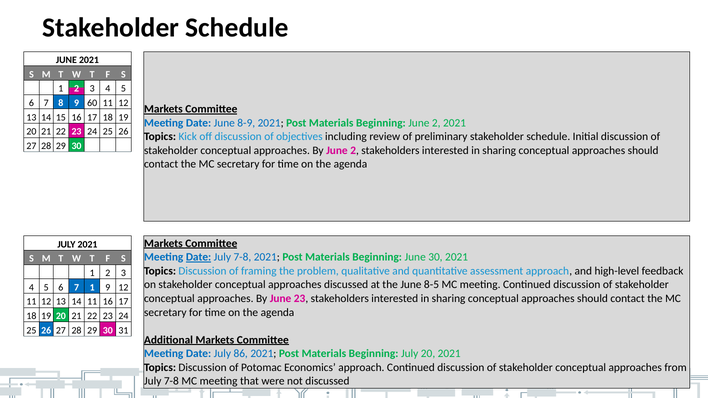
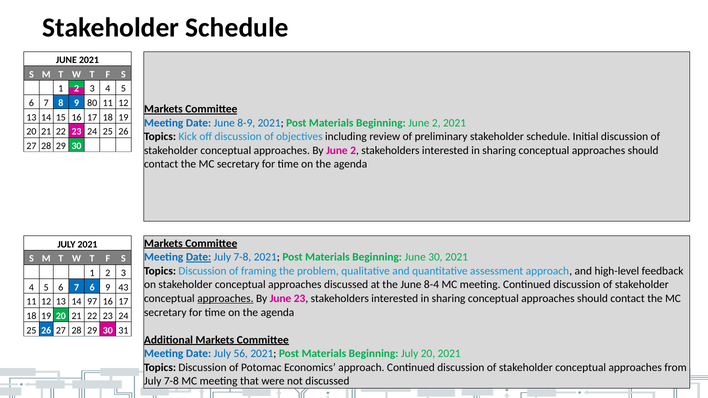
60: 60 -> 80
8-5: 8-5 -> 8-4
7 1: 1 -> 6
9 12: 12 -> 43
approaches at (225, 299) underline: none -> present
14 11: 11 -> 97
86: 86 -> 56
